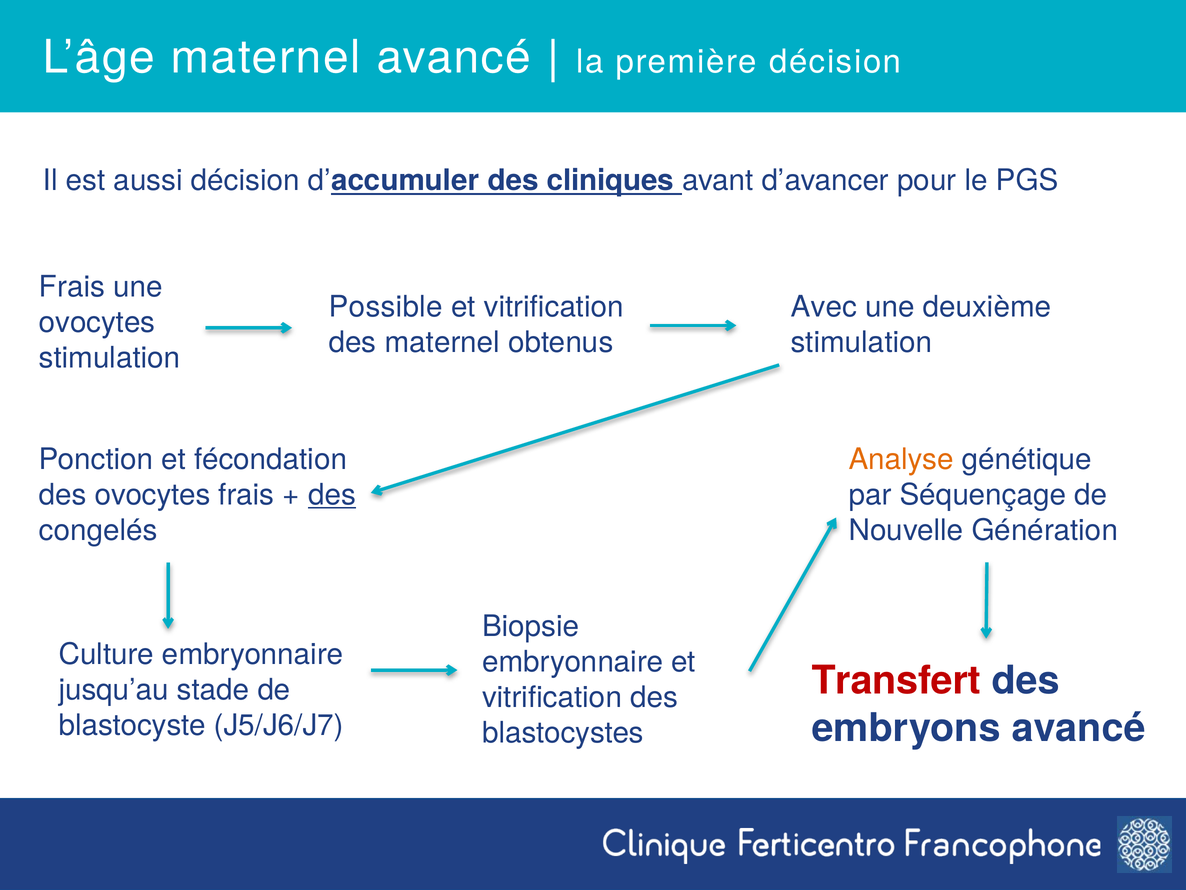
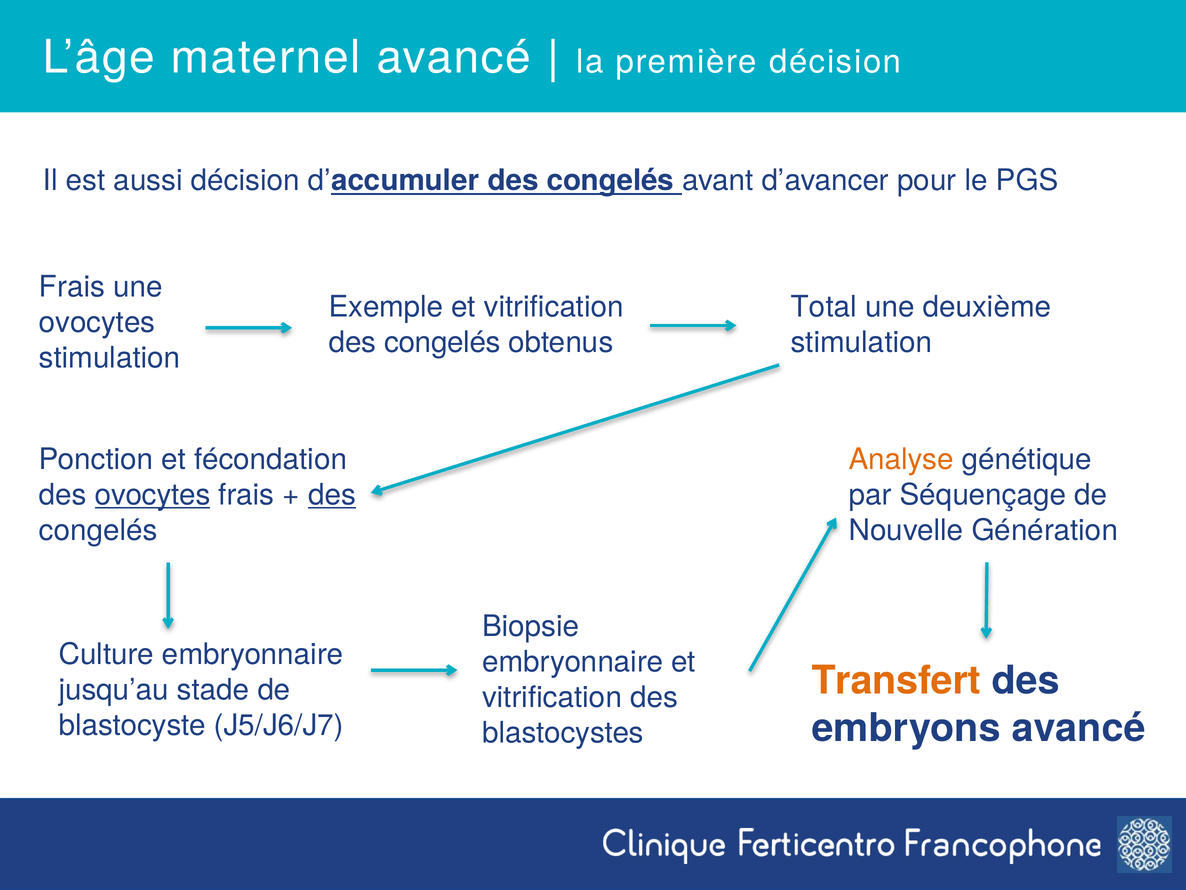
d’accumuler des cliniques: cliniques -> congelés
Possible: Possible -> Exemple
Avec: Avec -> Total
maternel at (442, 342): maternel -> congelés
ovocytes at (153, 495) underline: none -> present
Transfert colour: red -> orange
